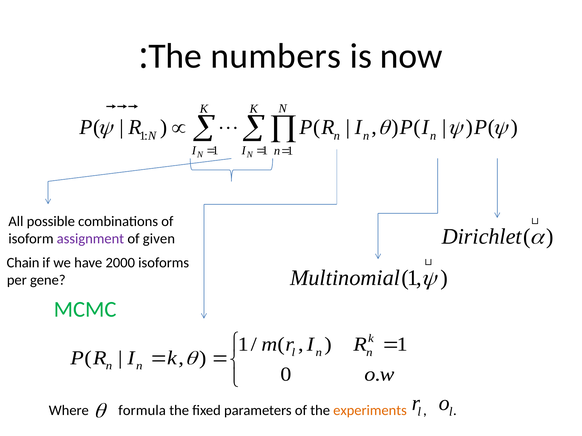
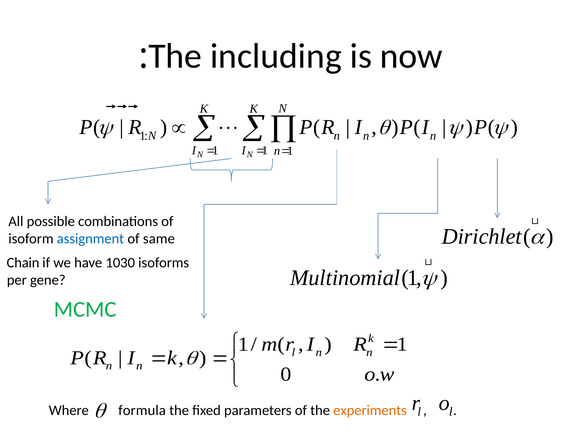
numbers: numbers -> including
assignment colour: purple -> blue
given: given -> same
2000: 2000 -> 1030
